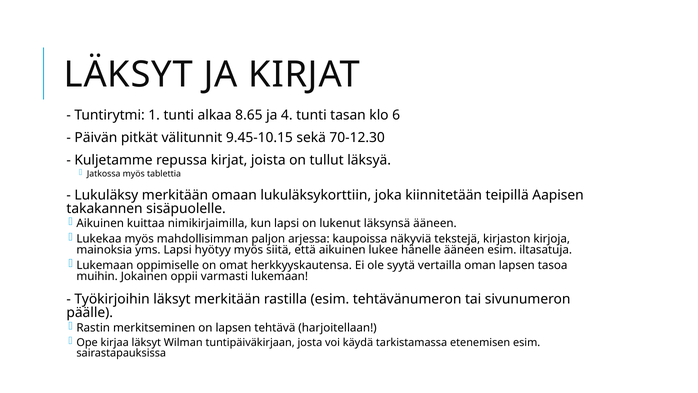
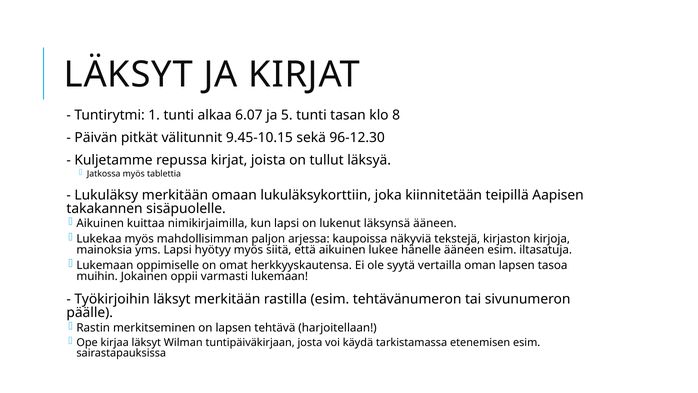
8.65: 8.65 -> 6.07
4: 4 -> 5
6: 6 -> 8
70-12.30: 70-12.30 -> 96-12.30
